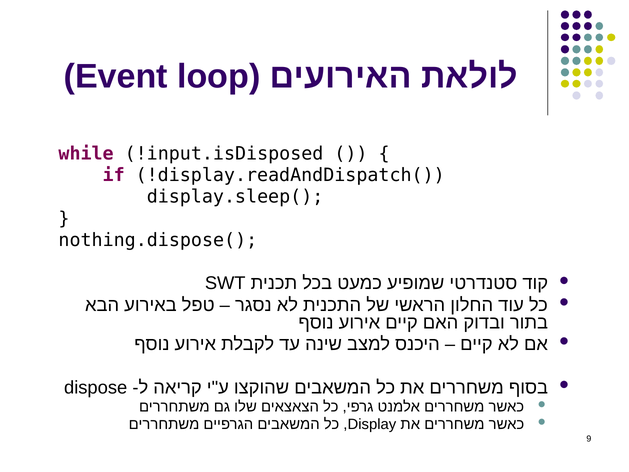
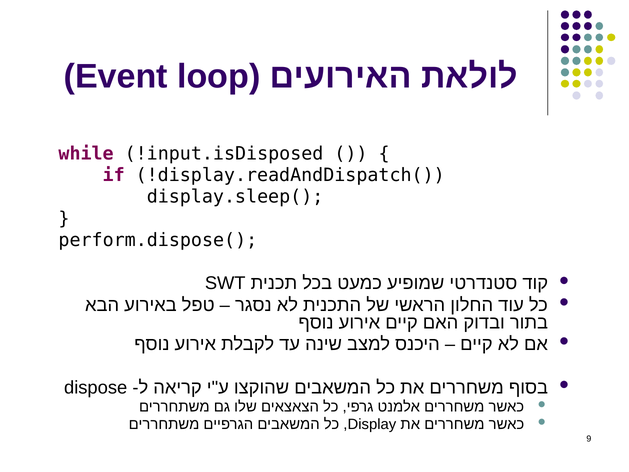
nothing.dispose(: nothing.dispose( -> perform.dispose(
